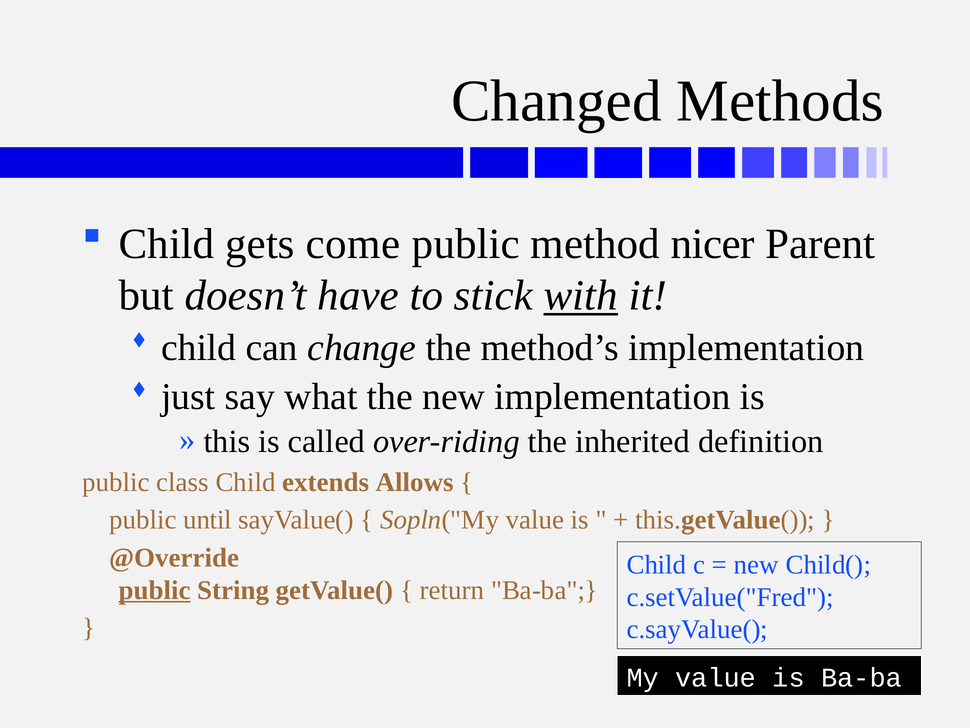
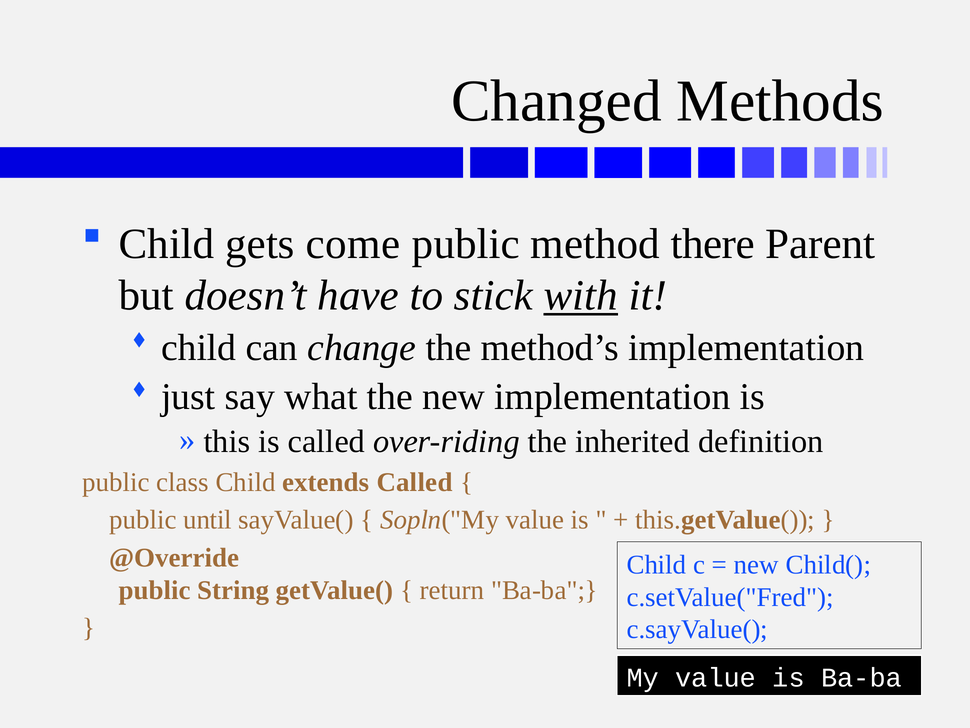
nicer: nicer -> there
extends Allows: Allows -> Called
public at (155, 590) underline: present -> none
